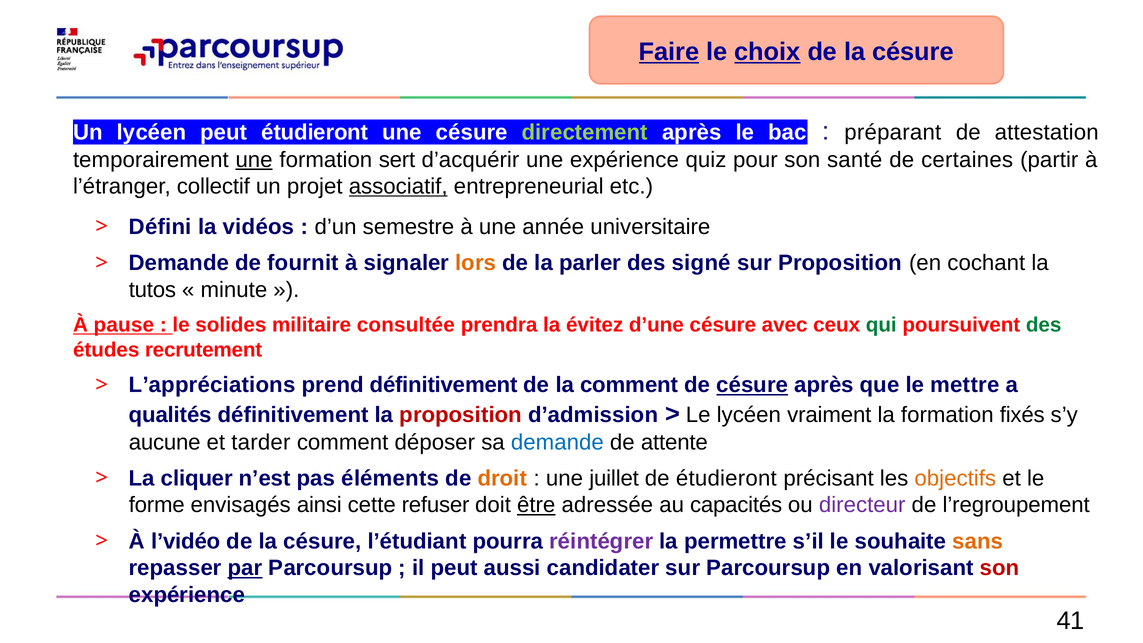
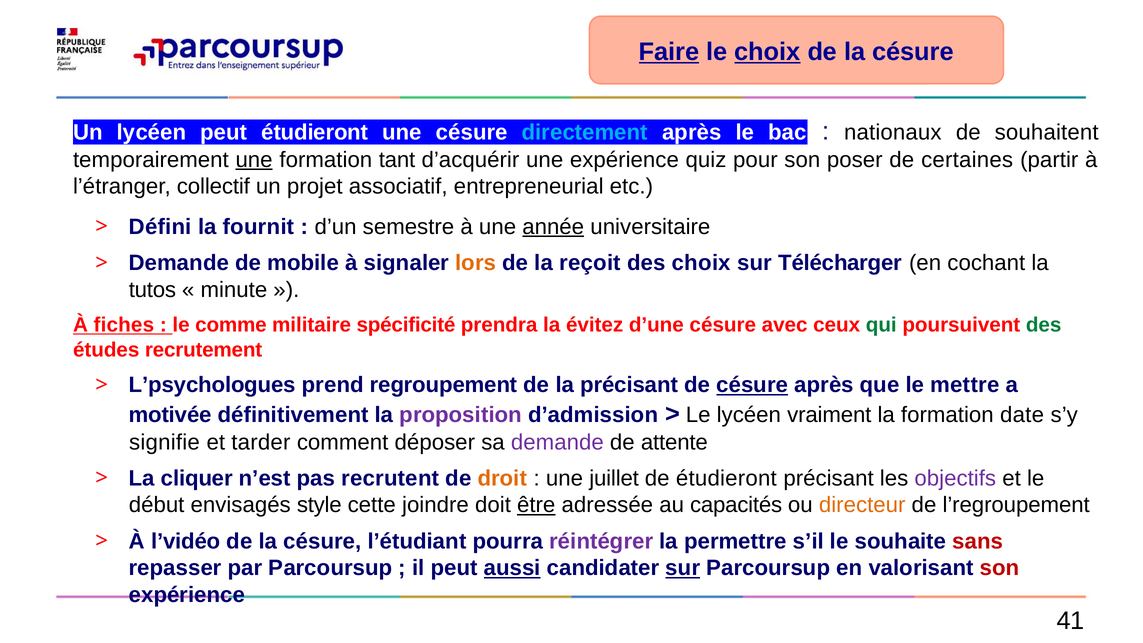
directement colour: light green -> light blue
préparant: préparant -> nationaux
attestation: attestation -> souhaitent
sert: sert -> tant
santé: santé -> poser
associatif underline: present -> none
vidéos: vidéos -> fournit
année underline: none -> present
fournit: fournit -> mobile
parler: parler -> reçoit
des signé: signé -> choix
sur Proposition: Proposition -> Télécharger
pause: pause -> fiches
solides: solides -> comme
consultée: consultée -> spécificité
L’appréciations: L’appréciations -> L’psychologues
prend définitivement: définitivement -> regroupement
la comment: comment -> précisant
qualités: qualités -> motivée
proposition at (461, 415) colour: red -> purple
fixés: fixés -> date
aucune: aucune -> signifie
demande at (557, 442) colour: blue -> purple
éléments: éléments -> recrutent
objectifs colour: orange -> purple
forme: forme -> début
ainsi: ainsi -> style
refuser: refuser -> joindre
directeur colour: purple -> orange
sans colour: orange -> red
par underline: present -> none
aussi underline: none -> present
sur at (683, 568) underline: none -> present
